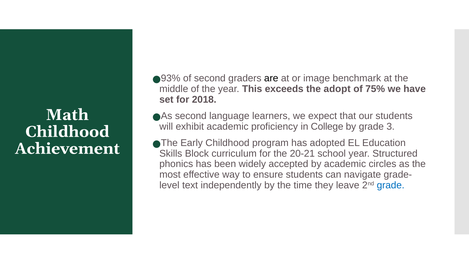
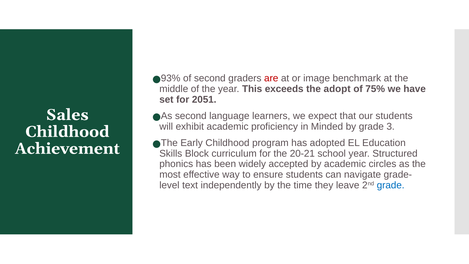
are colour: black -> red
2018: 2018 -> 2051
Math: Math -> Sales
College: College -> Minded
